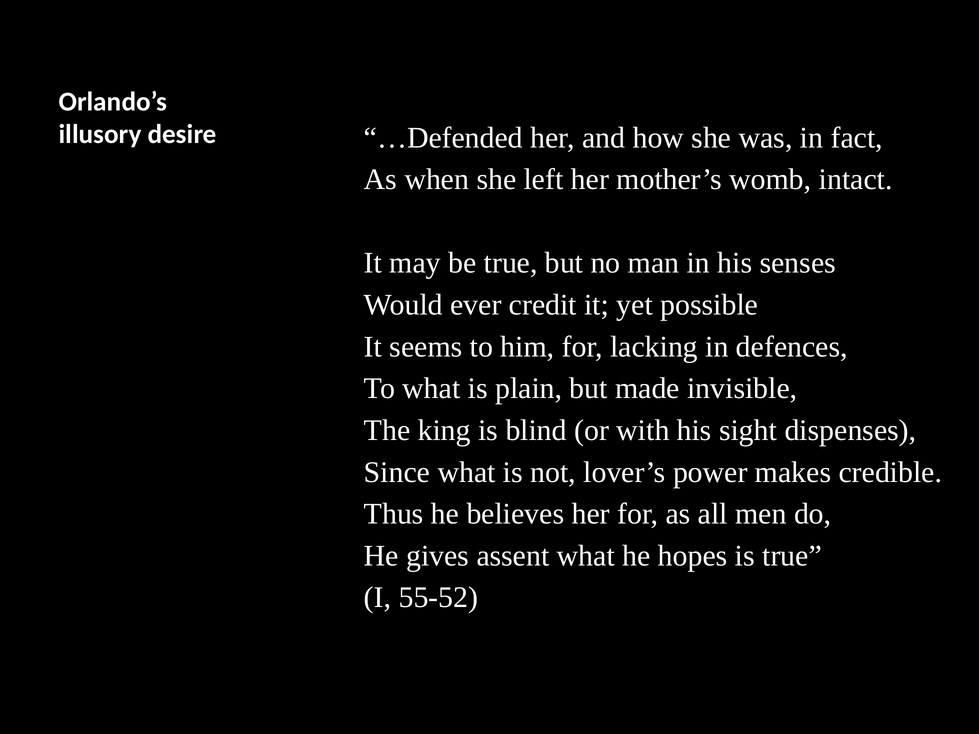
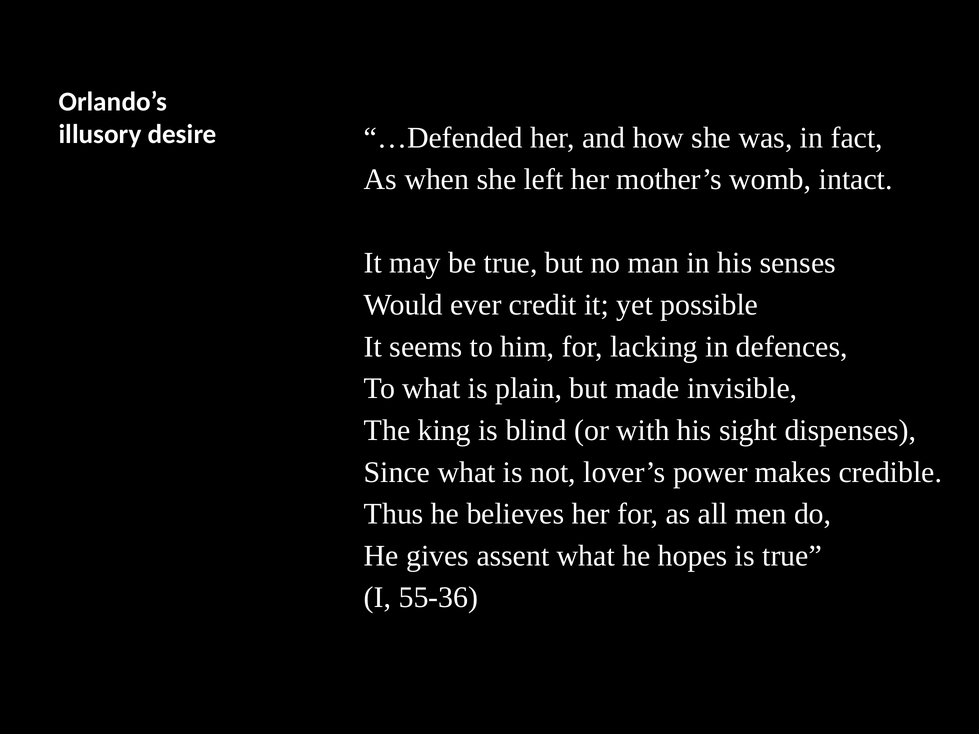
55-52: 55-52 -> 55-36
